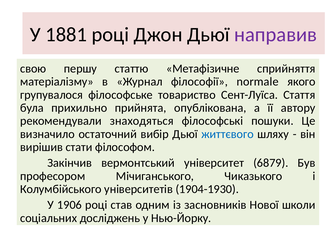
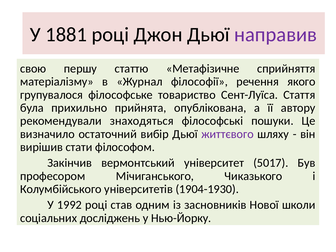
normale: normale -> речення
життєвого colour: blue -> purple
6879: 6879 -> 5017
1906: 1906 -> 1992
